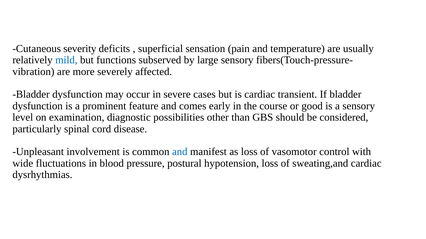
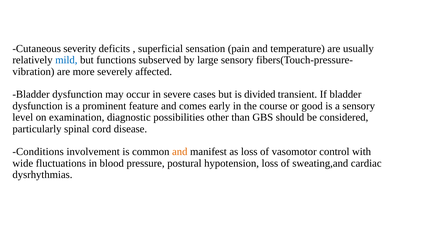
is cardiac: cardiac -> divided
Unpleasant: Unpleasant -> Conditions
and at (180, 152) colour: blue -> orange
